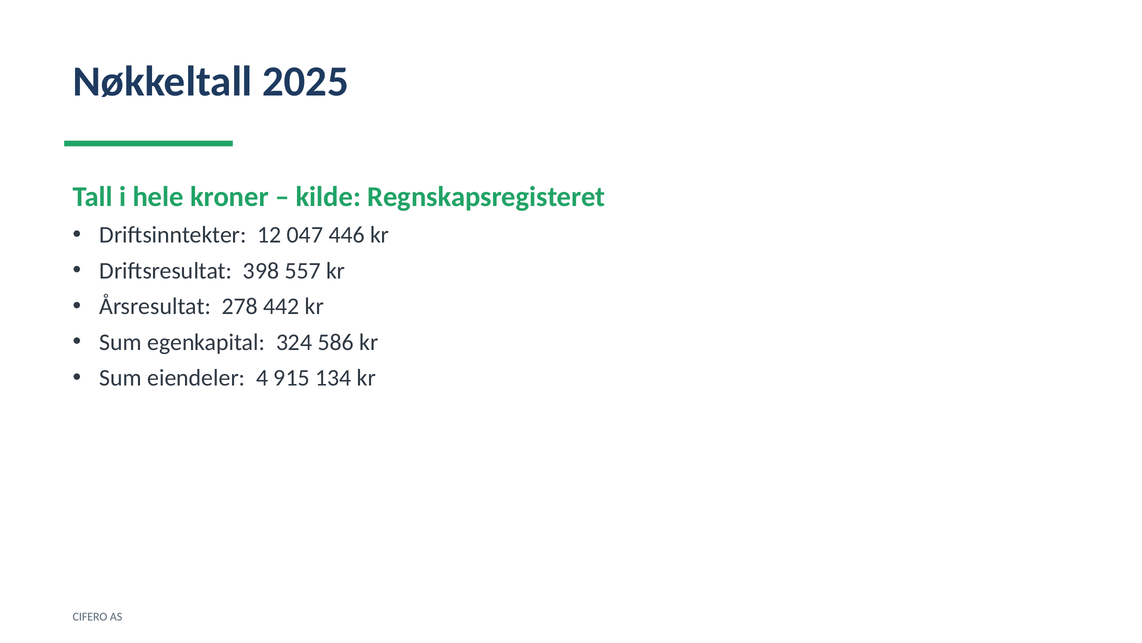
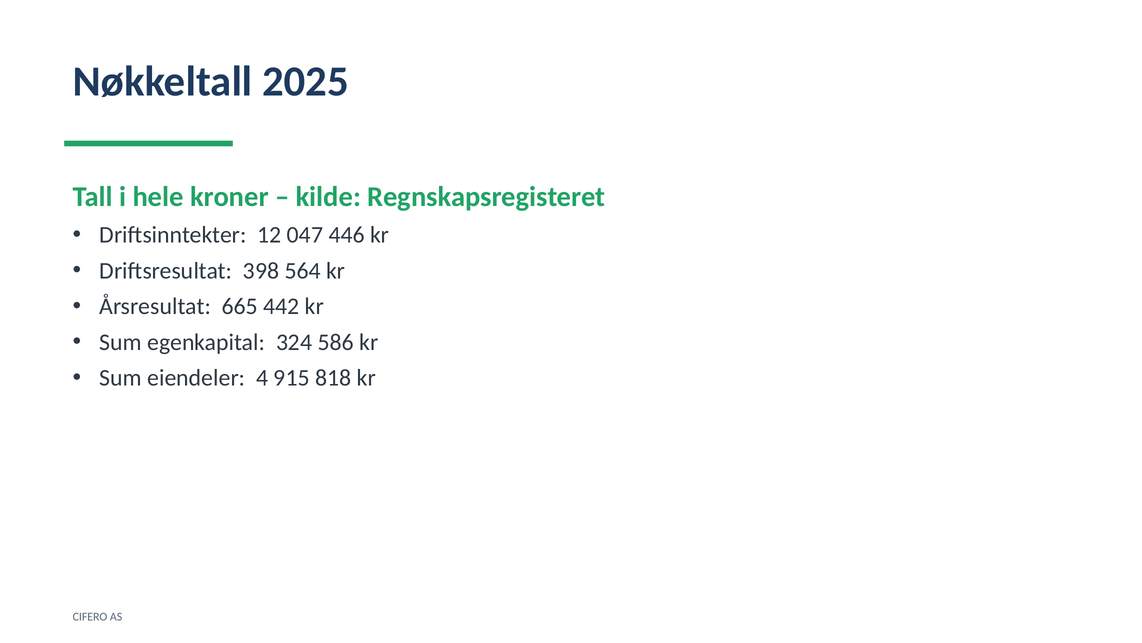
557: 557 -> 564
278: 278 -> 665
134: 134 -> 818
